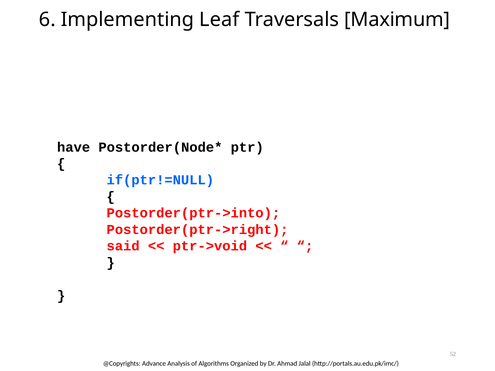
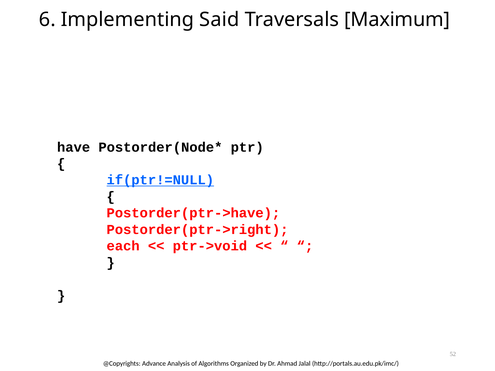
Leaf: Leaf -> Said
if(ptr!=NULL underline: none -> present
Postorder(ptr->into: Postorder(ptr->into -> Postorder(ptr->have
said: said -> each
